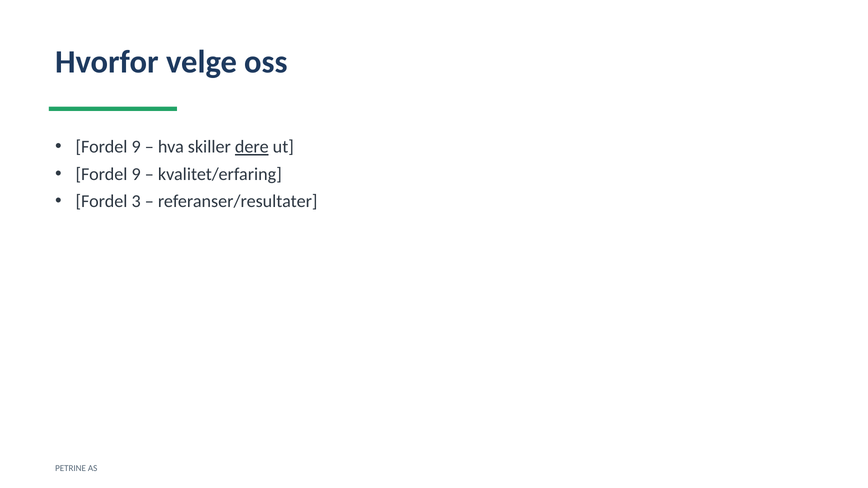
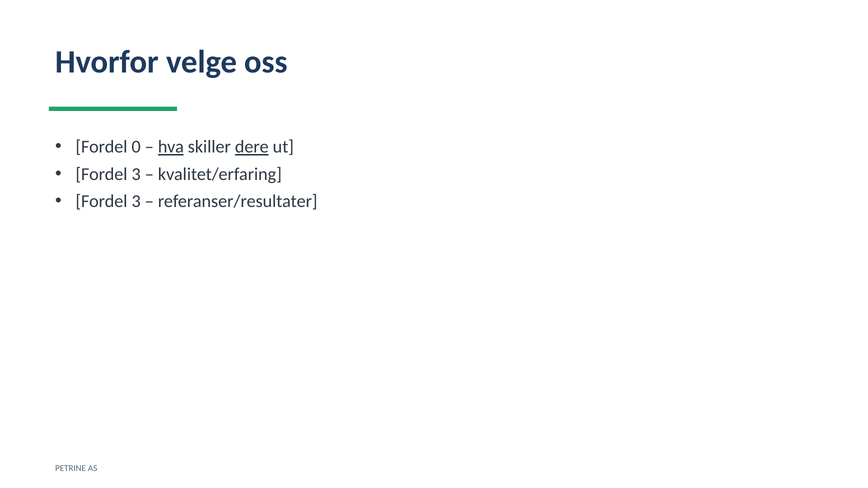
9 at (136, 147): 9 -> 0
hva underline: none -> present
9 at (136, 174): 9 -> 3
